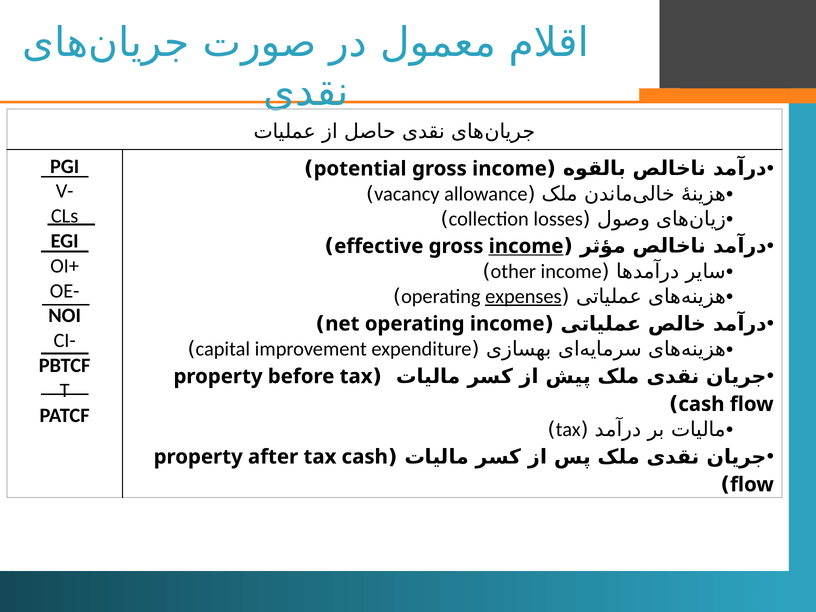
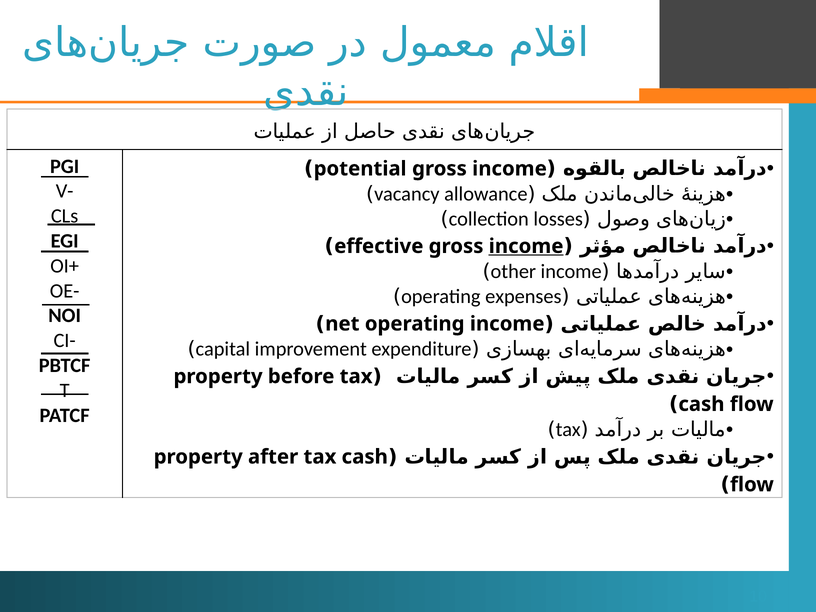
expenses underline: present -> none
